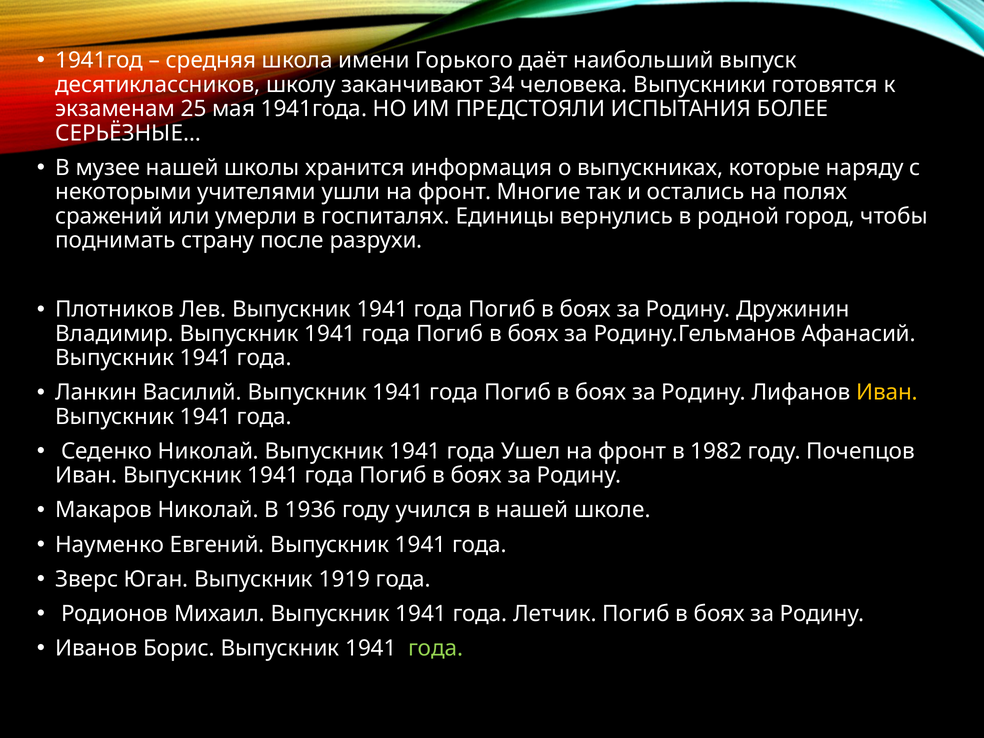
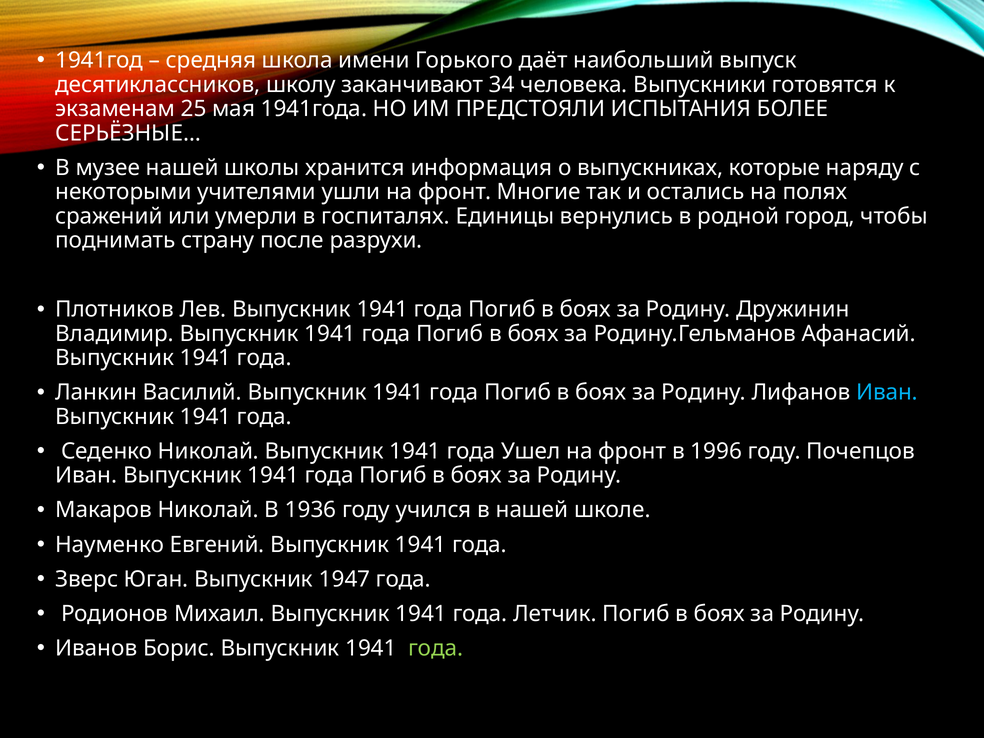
Иван at (887, 393) colour: yellow -> light blue
1982: 1982 -> 1996
1919: 1919 -> 1947
